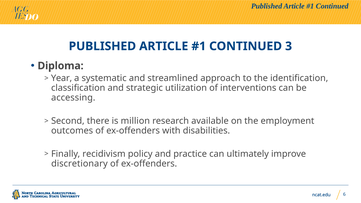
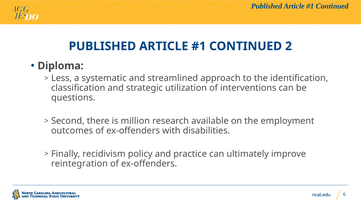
3: 3 -> 2
Year: Year -> Less
accessing: accessing -> questions
discretionary: discretionary -> reintegration
